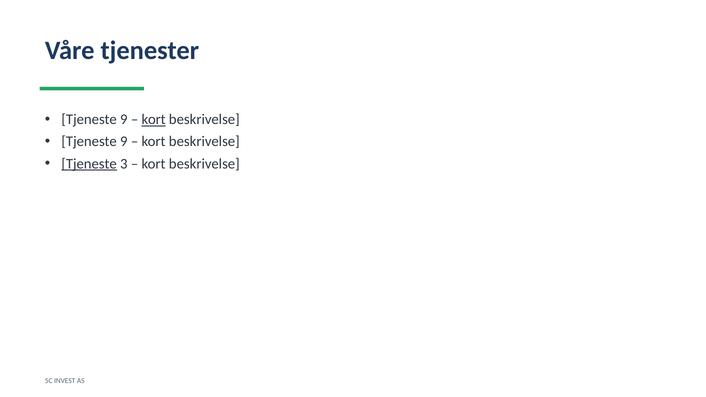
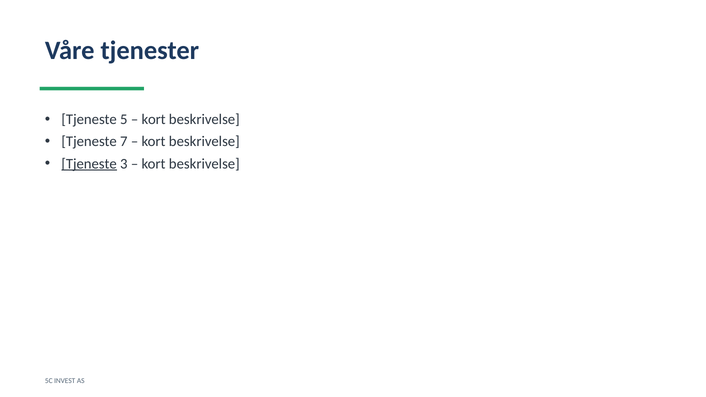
9 at (124, 120): 9 -> 5
kort at (154, 120) underline: present -> none
9 at (124, 142): 9 -> 7
